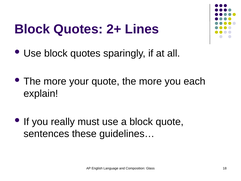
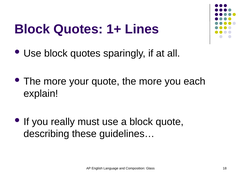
2+: 2+ -> 1+
sentences: sentences -> describing
